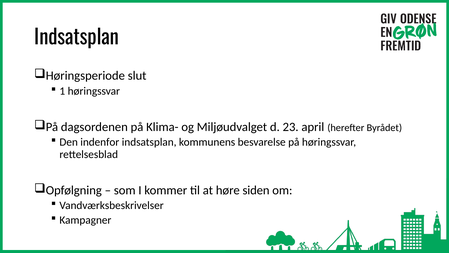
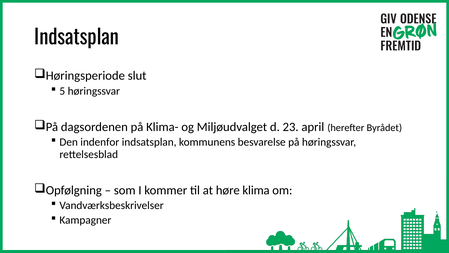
1: 1 -> 5
siden: siden -> klima
